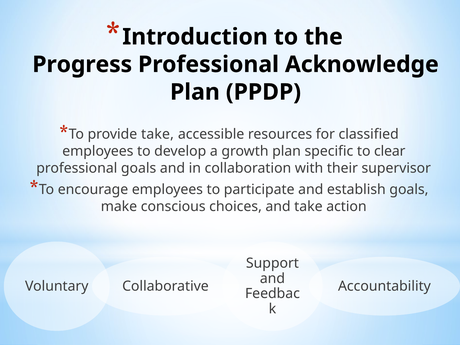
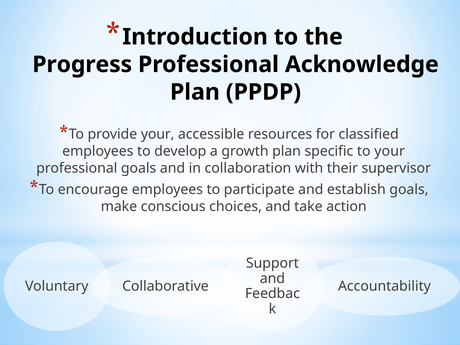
provide take: take -> your
to clear: clear -> your
